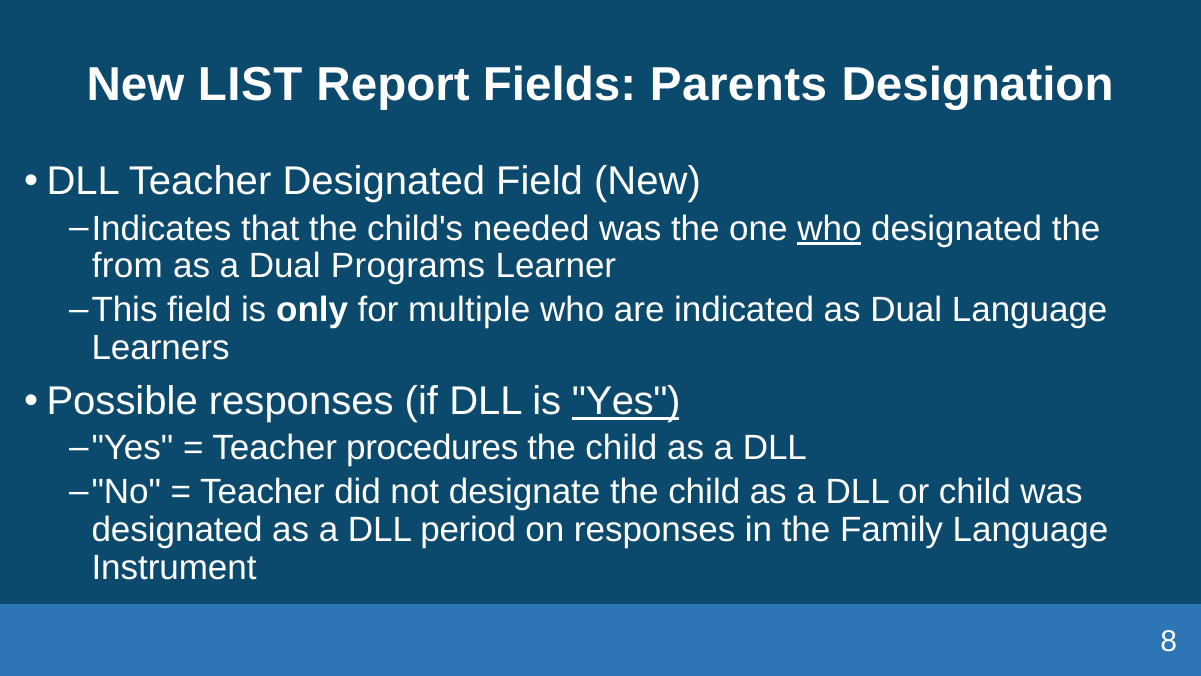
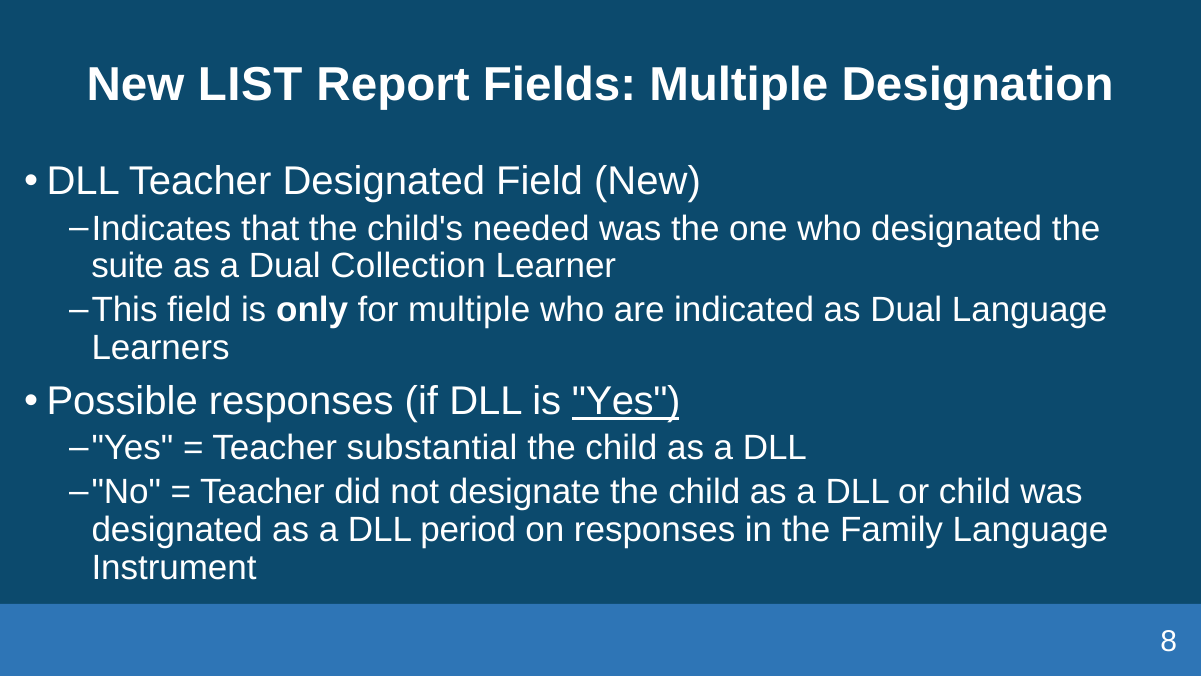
Fields Parents: Parents -> Multiple
who at (829, 228) underline: present -> none
from: from -> suite
Programs: Programs -> Collection
procedures: procedures -> substantial
